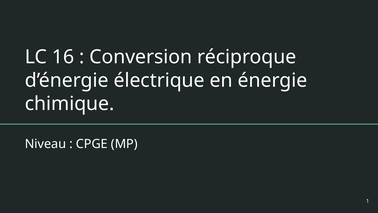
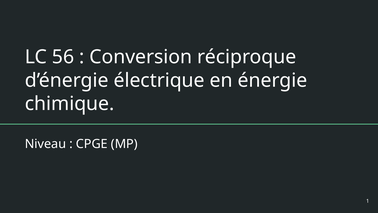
16: 16 -> 56
